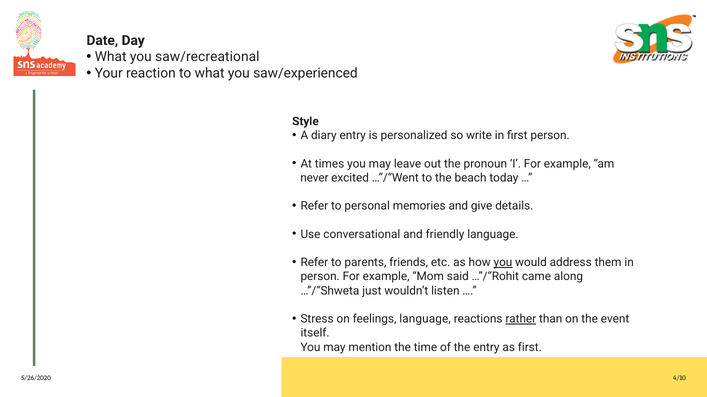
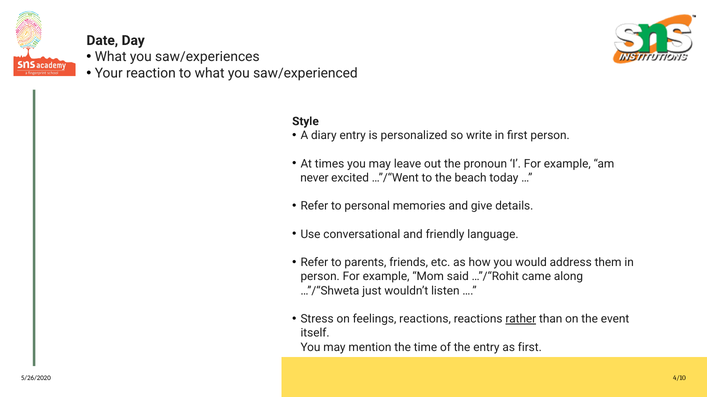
saw/recreational: saw/recreational -> saw/experiences
you at (503, 263) underline: present -> none
feelings language: language -> reactions
